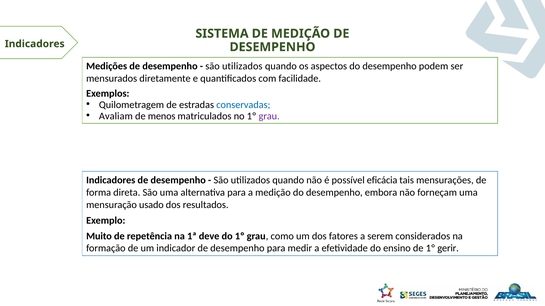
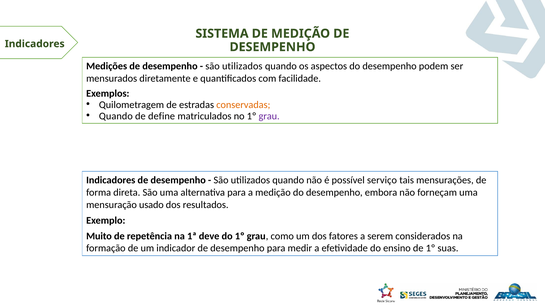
conservadas colour: blue -> orange
Avaliam at (116, 116): Avaliam -> Quando
menos: menos -> define
eficácia: eficácia -> serviço
gerir: gerir -> suas
